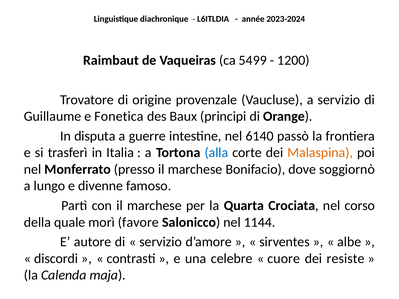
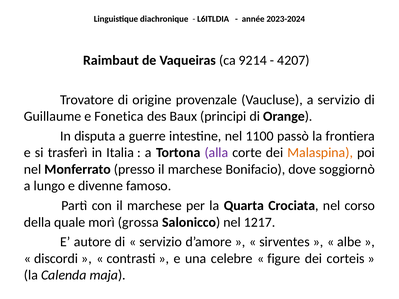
5499: 5499 -> 9214
1200: 1200 -> 4207
6140: 6140 -> 1100
alla colour: blue -> purple
favore: favore -> grossa
1144: 1144 -> 1217
cuore: cuore -> figure
resiste: resiste -> corteis
